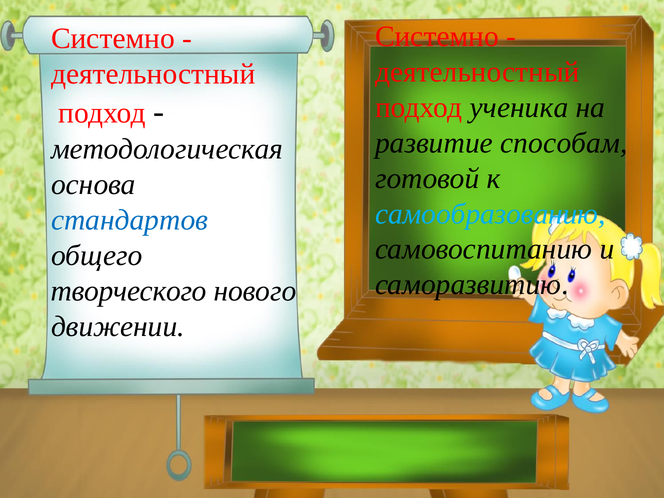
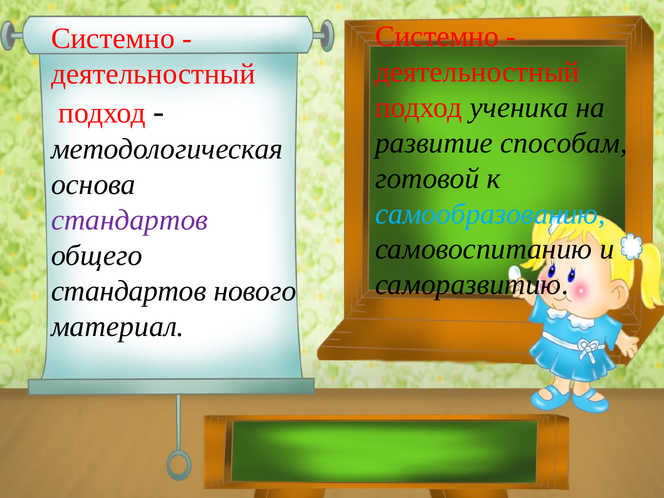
стандартов at (130, 220) colour: blue -> purple
творческого at (129, 291): творческого -> стандартов
движении: движении -> материал
